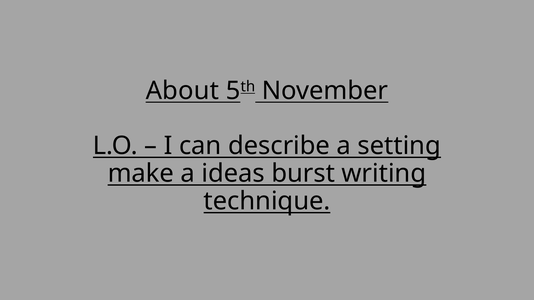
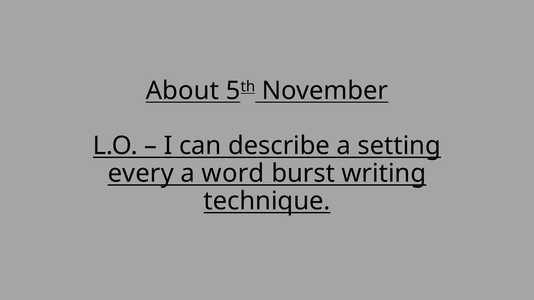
make: make -> every
ideas: ideas -> word
